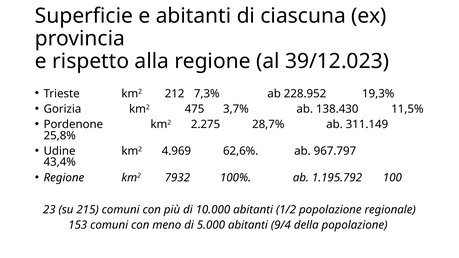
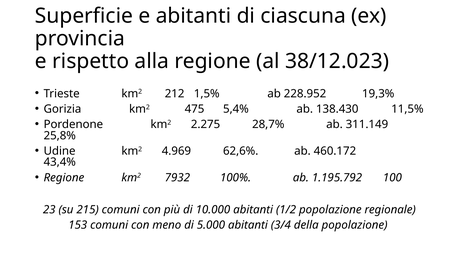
39/12.023: 39/12.023 -> 38/12.023
7,3%: 7,3% -> 1,5%
3,7%: 3,7% -> 5,4%
967.797: 967.797 -> 460.172
9/4: 9/4 -> 3/4
